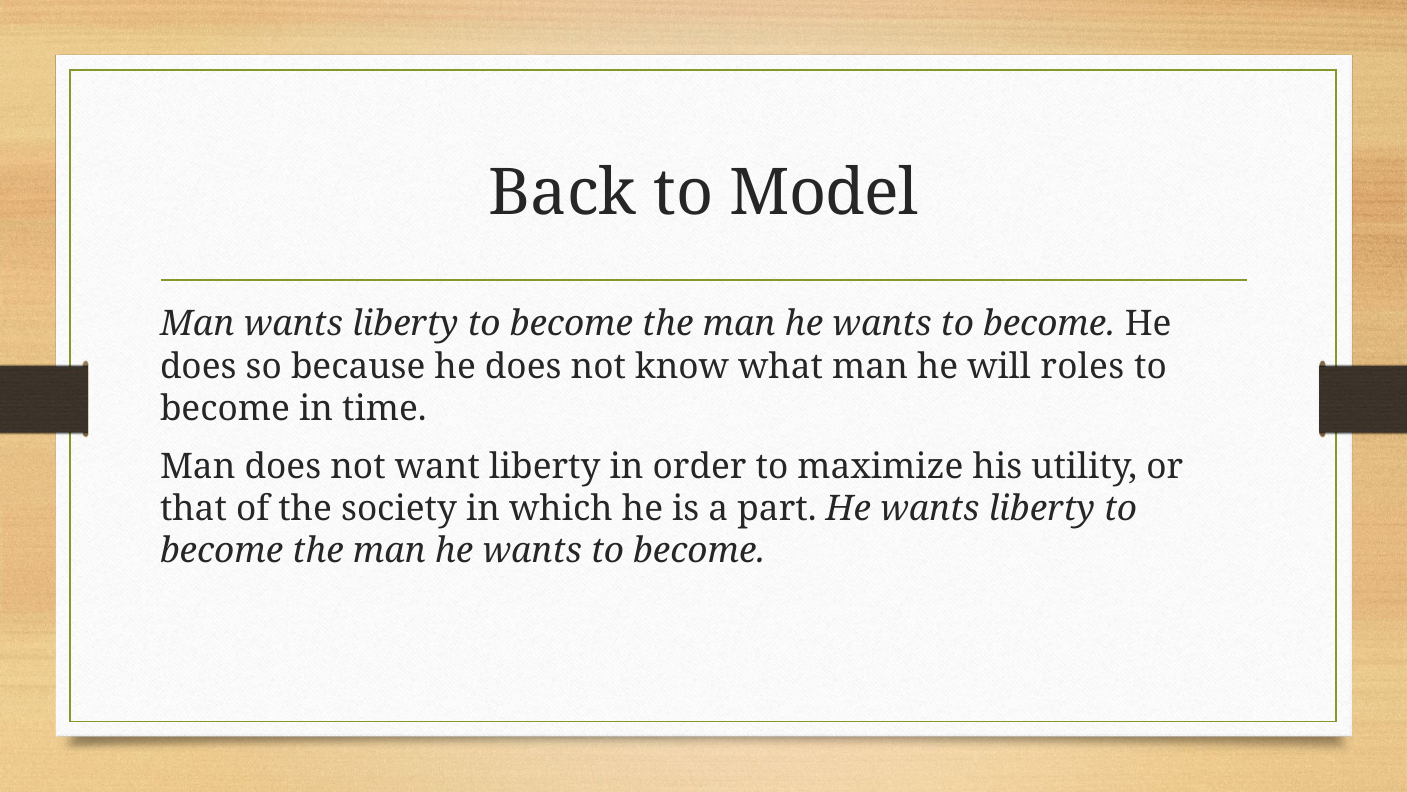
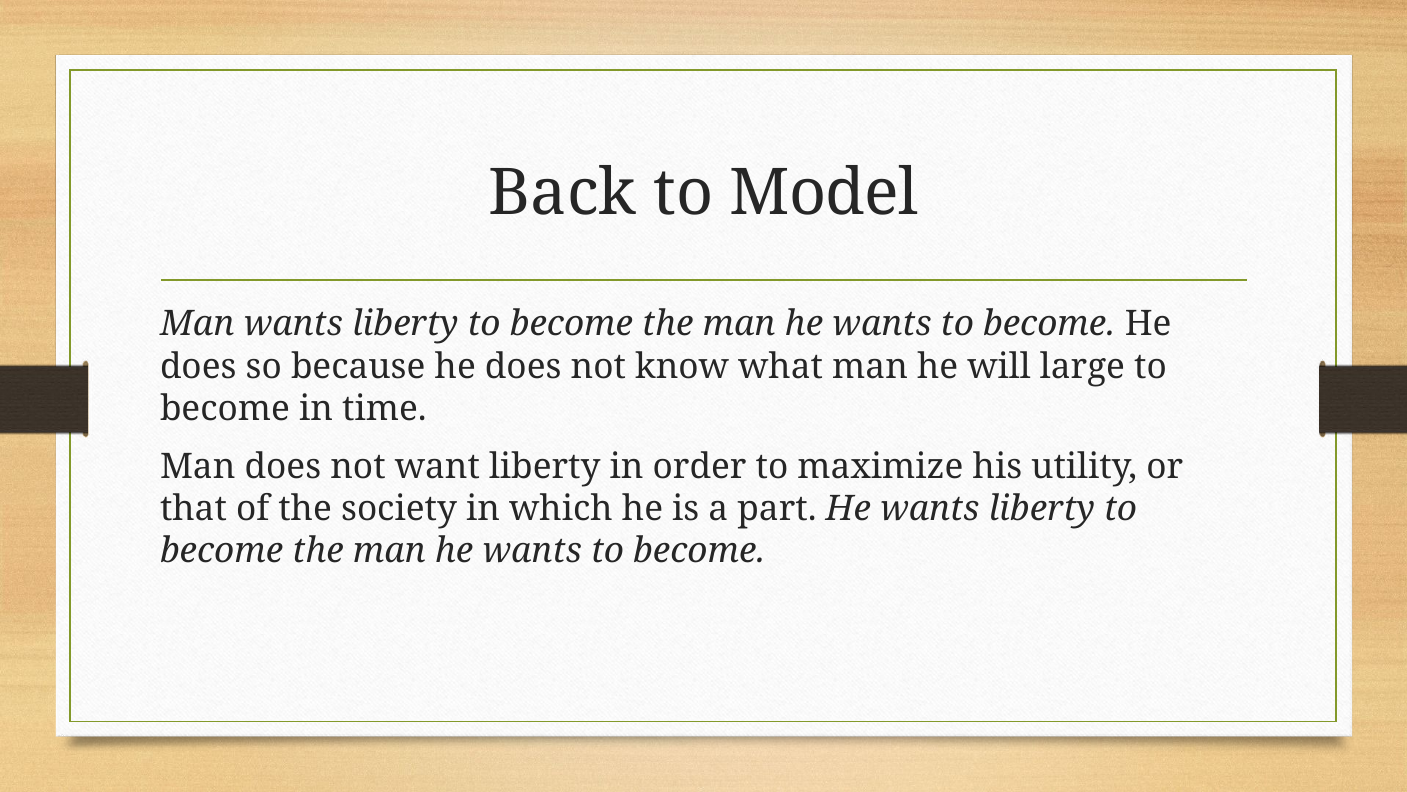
roles: roles -> large
